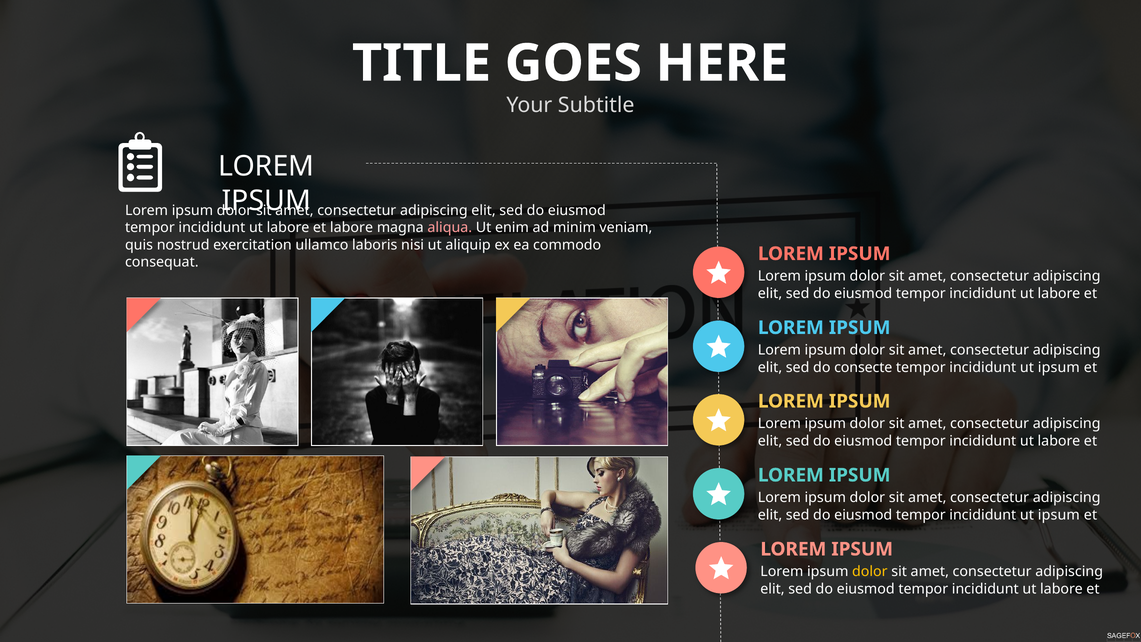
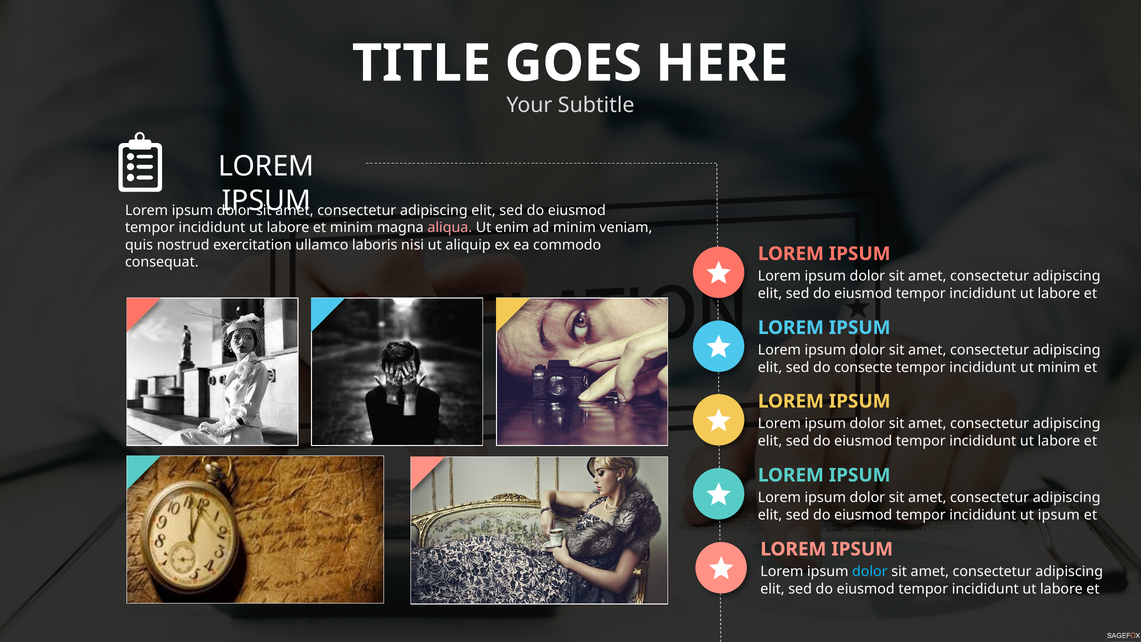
et labore: labore -> minim
ipsum at (1059, 367): ipsum -> minim
dolor at (870, 572) colour: yellow -> light blue
